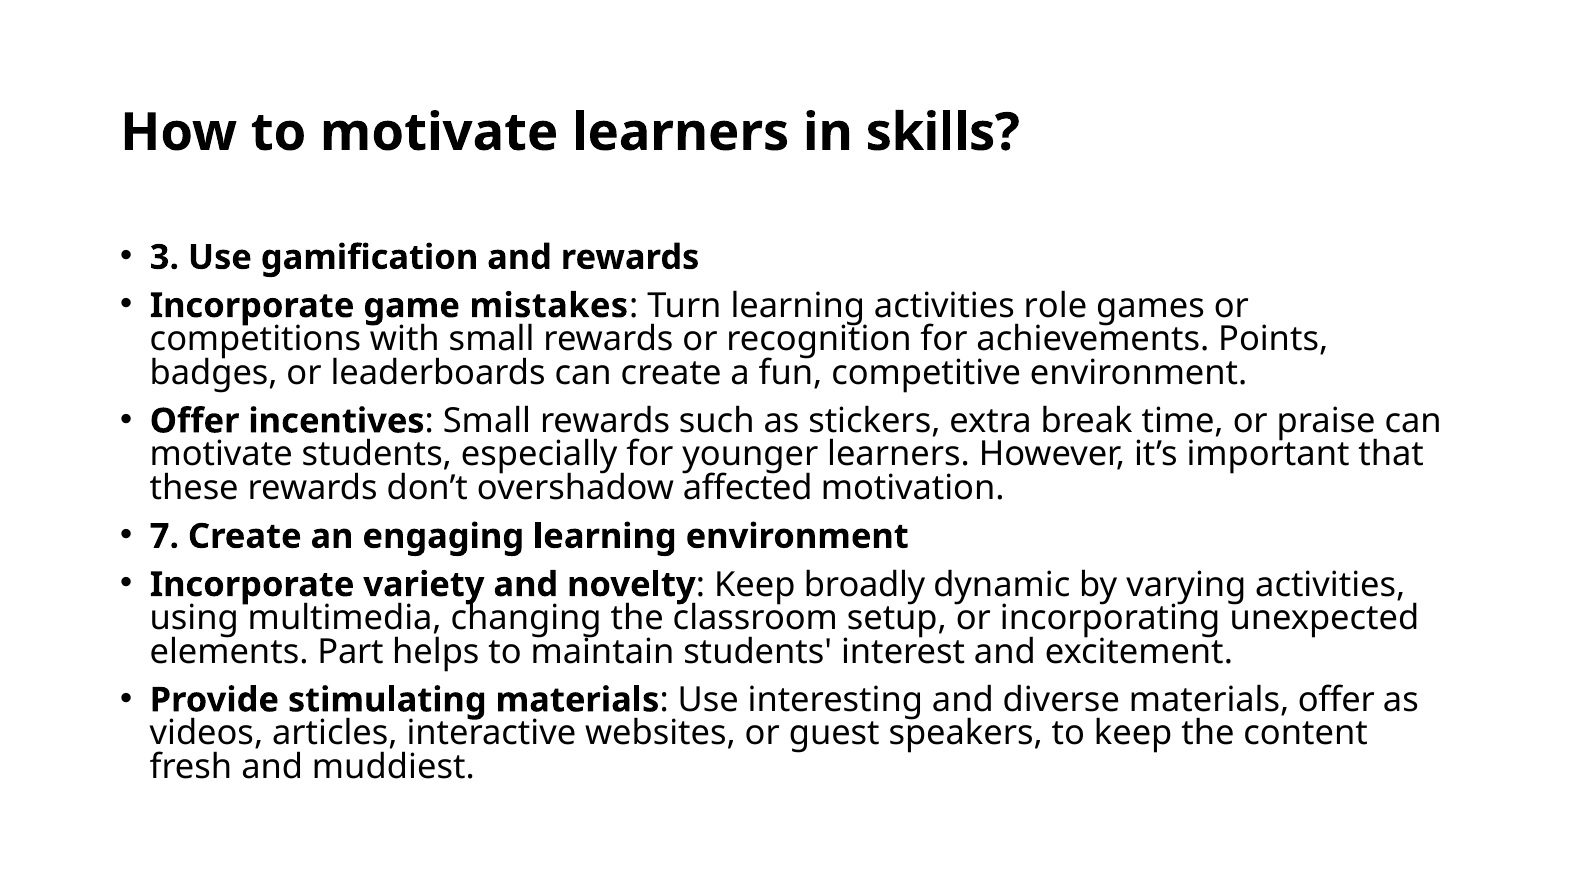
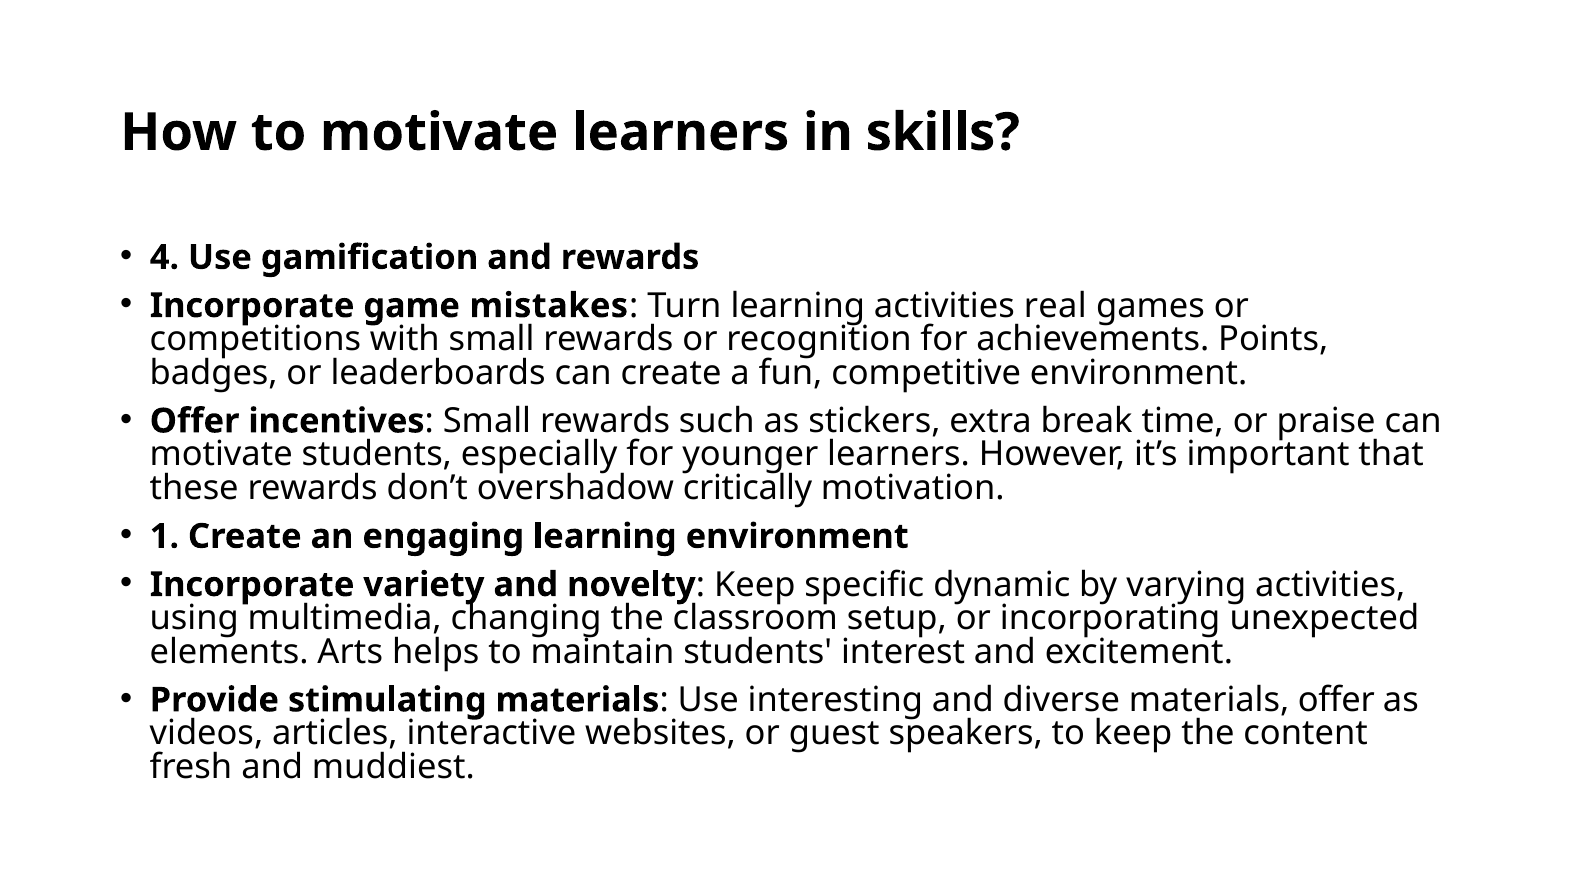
3: 3 -> 4
role: role -> real
affected: affected -> critically
7: 7 -> 1
broadly: broadly -> specific
Part: Part -> Arts
